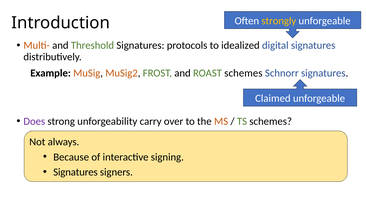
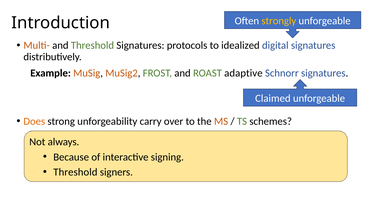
ROAST schemes: schemes -> adaptive
Does colour: purple -> orange
Signatures at (75, 172): Signatures -> Threshold
